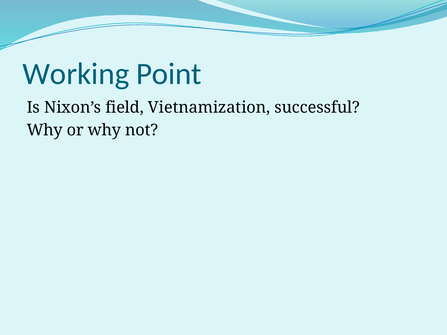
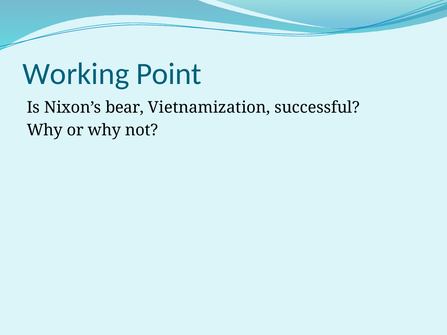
field: field -> bear
